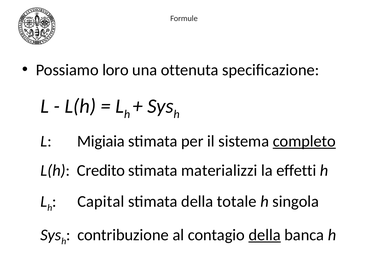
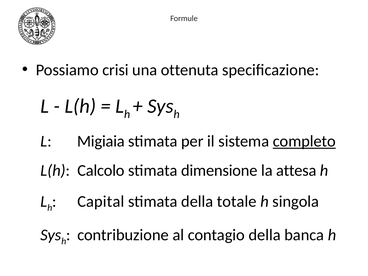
loro: loro -> crisi
Credito: Credito -> Calcolo
materializzi: materializzi -> dimensione
effetti: effetti -> attesa
della at (265, 235) underline: present -> none
